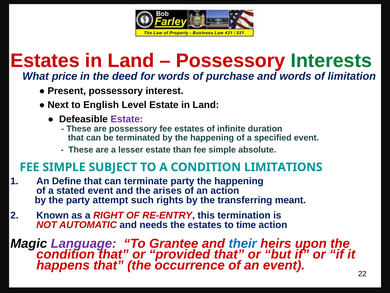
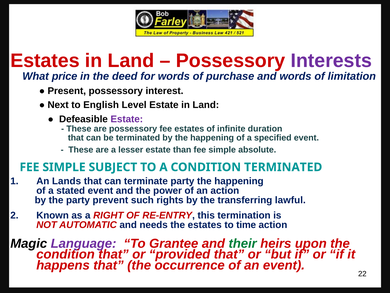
Interests colour: green -> purple
CONDITION LIMITATIONS: LIMITATIONS -> TERMINATED
Define: Define -> Lands
arises: arises -> power
attempt: attempt -> prevent
meant: meant -> lawful
their colour: blue -> green
